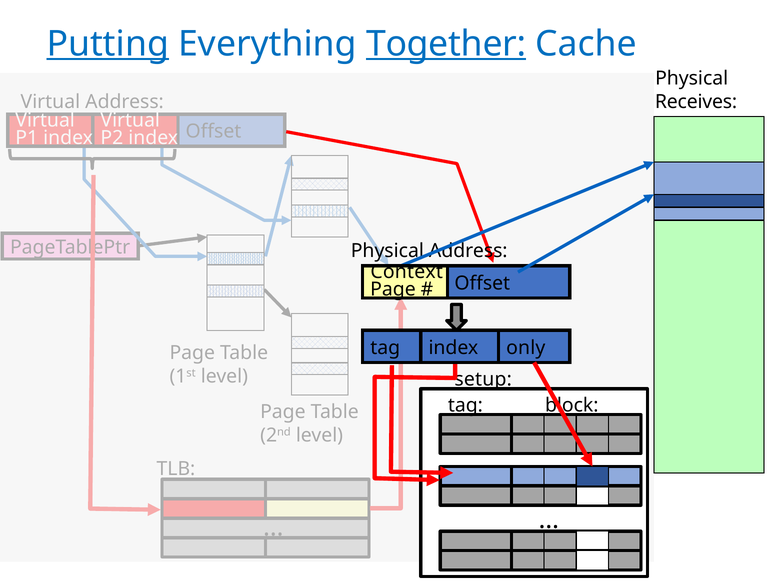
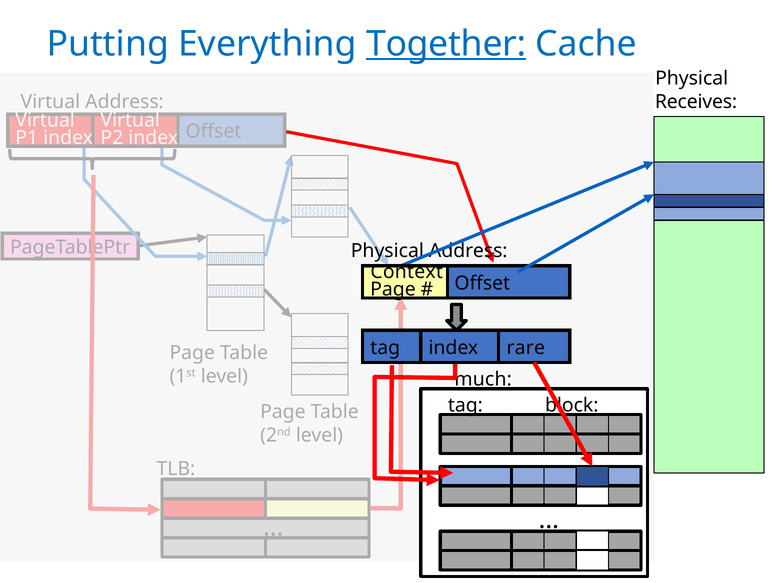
Putting underline: present -> none
only: only -> rare
setup: setup -> much
